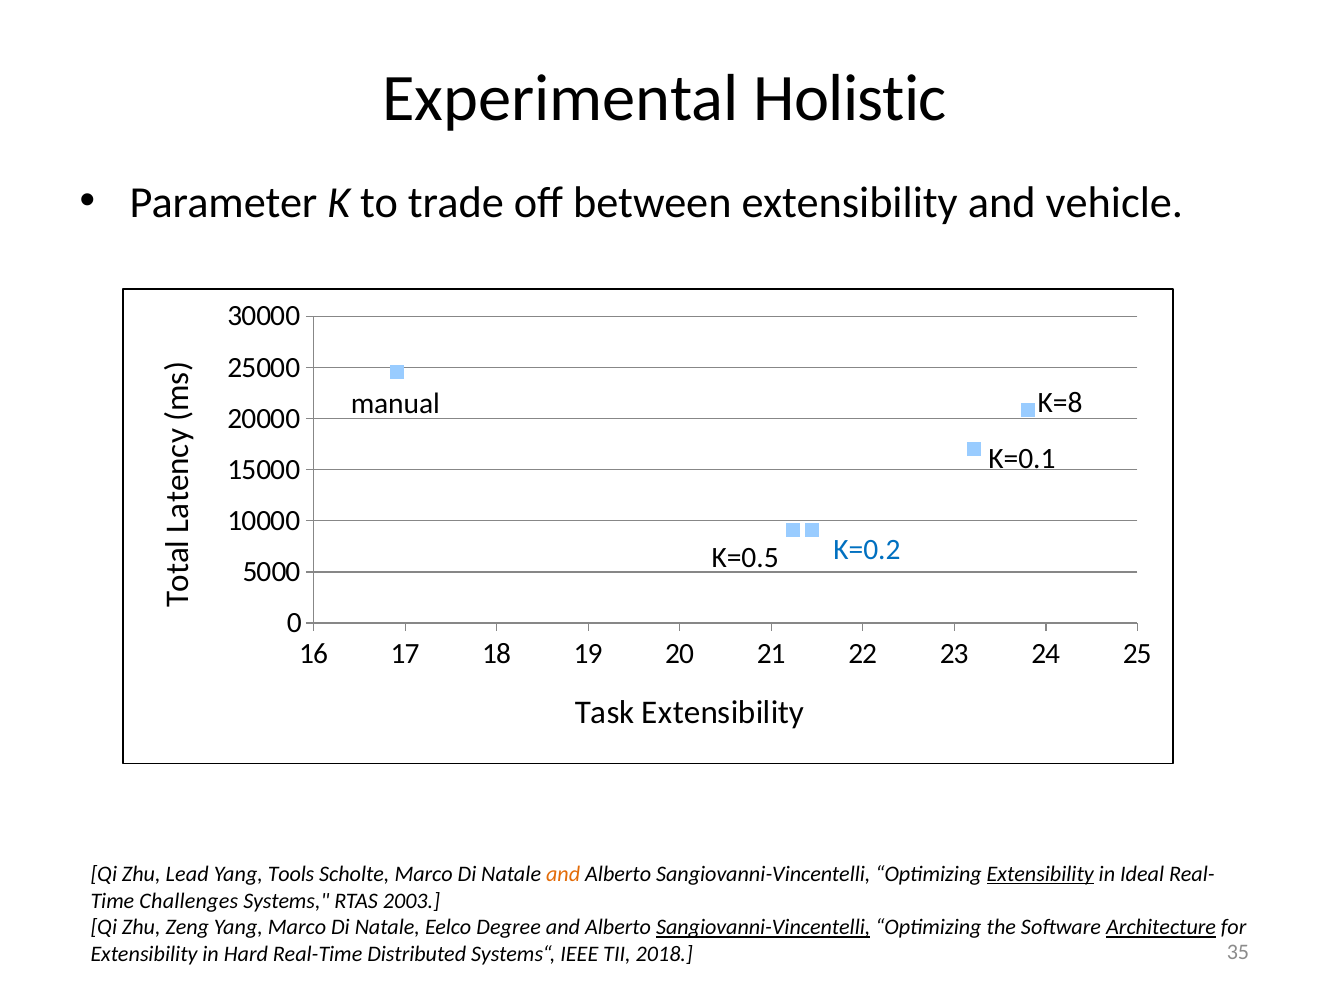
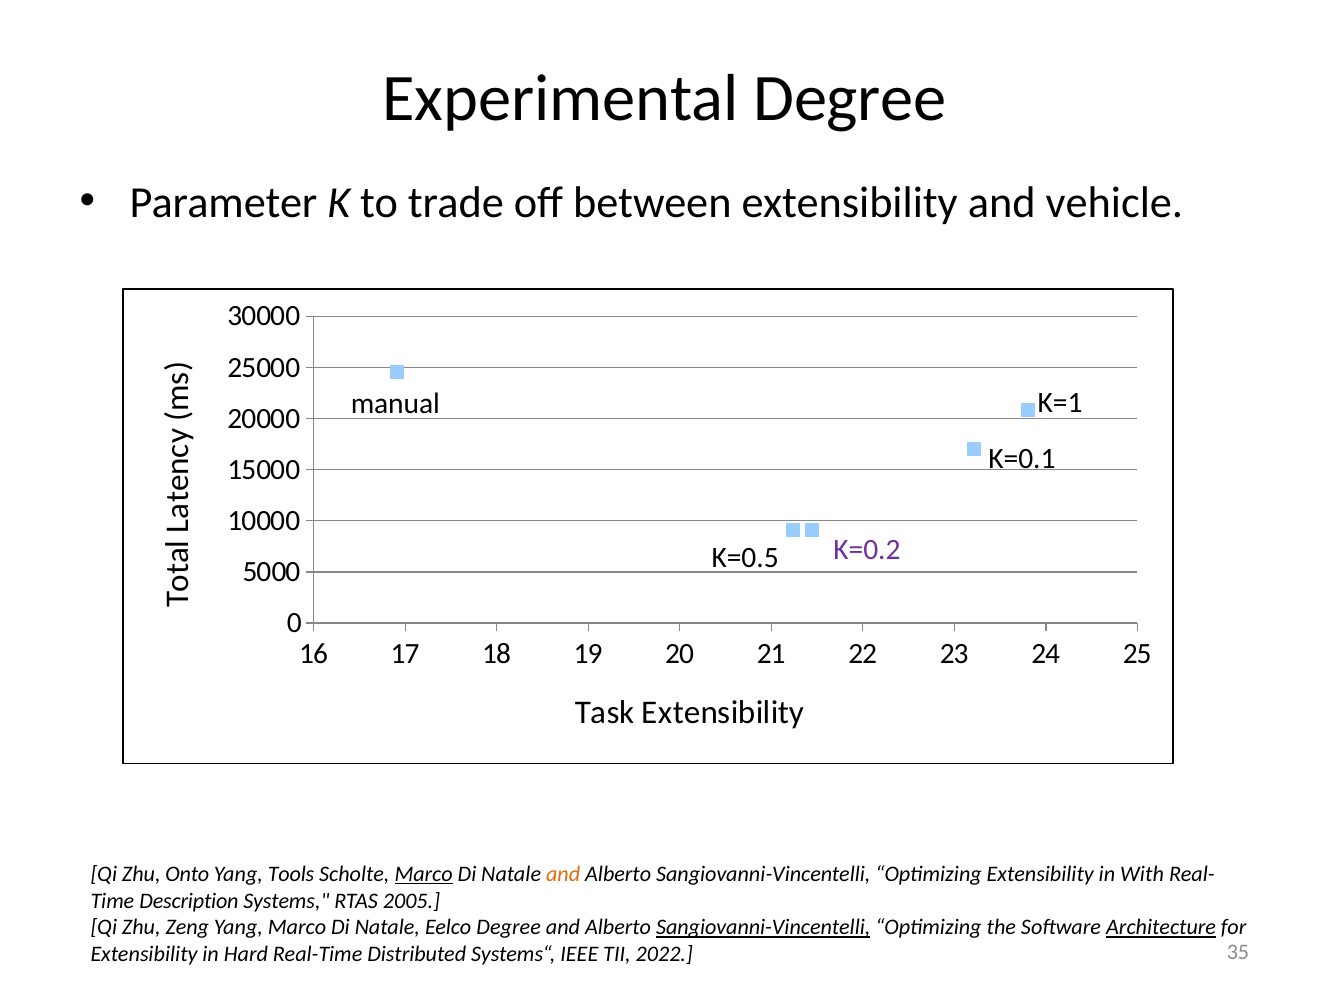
Experimental Holistic: Holistic -> Degree
K=8: K=8 -> K=1
K=0.2 colour: blue -> purple
Lead: Lead -> Onto
Marco at (424, 874) underline: none -> present
Extensibility at (1040, 874) underline: present -> none
Ideal: Ideal -> With
Challenges: Challenges -> Description
2003: 2003 -> 2005
2018: 2018 -> 2022
